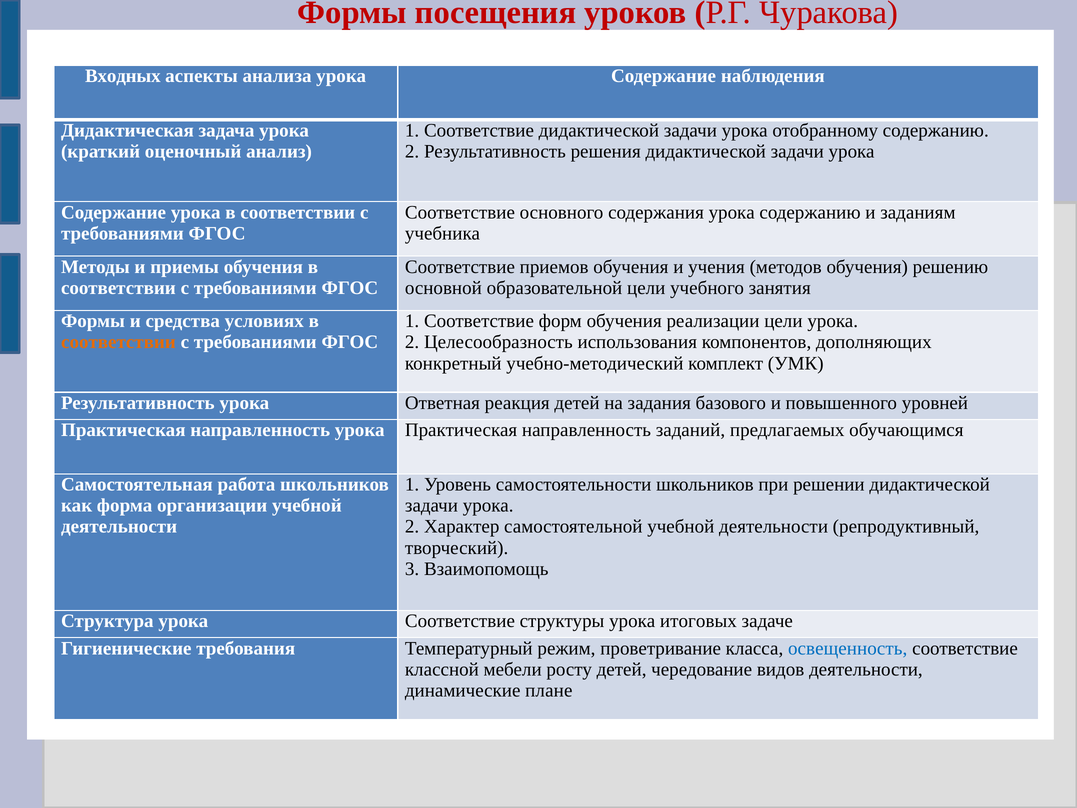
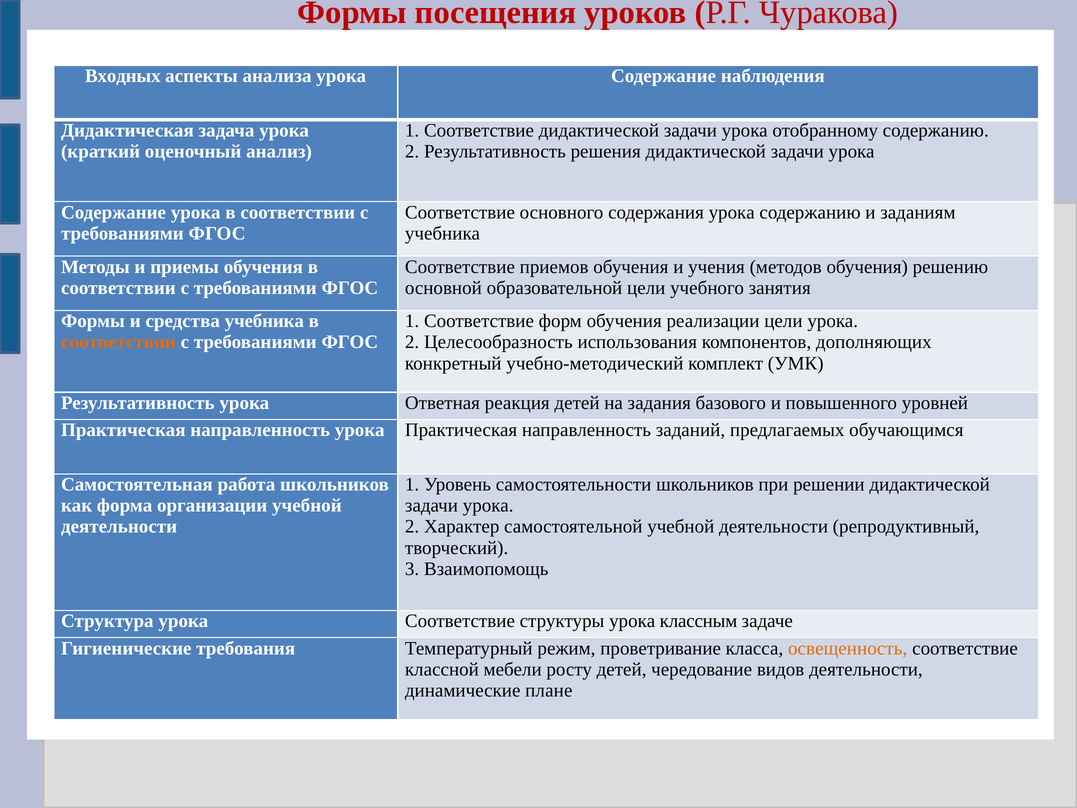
средства условиях: условиях -> учебника
итоговых: итоговых -> классным
освещенность colour: blue -> orange
